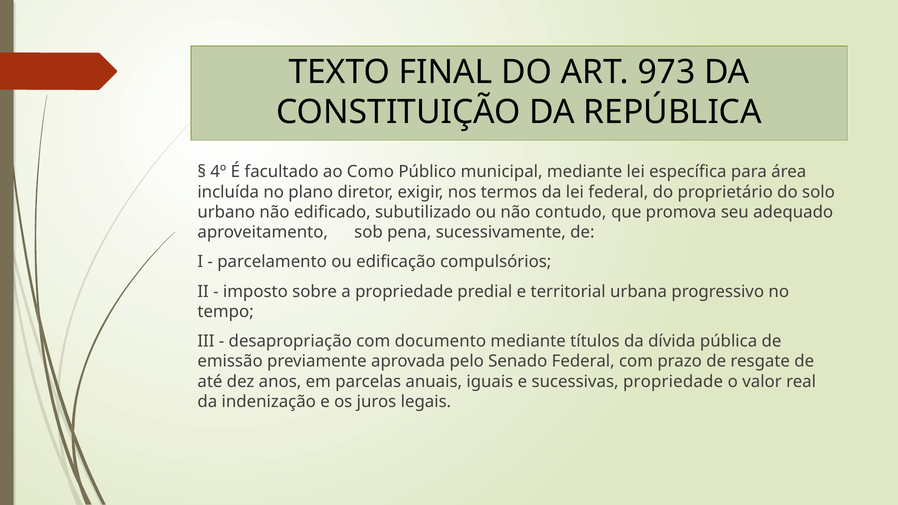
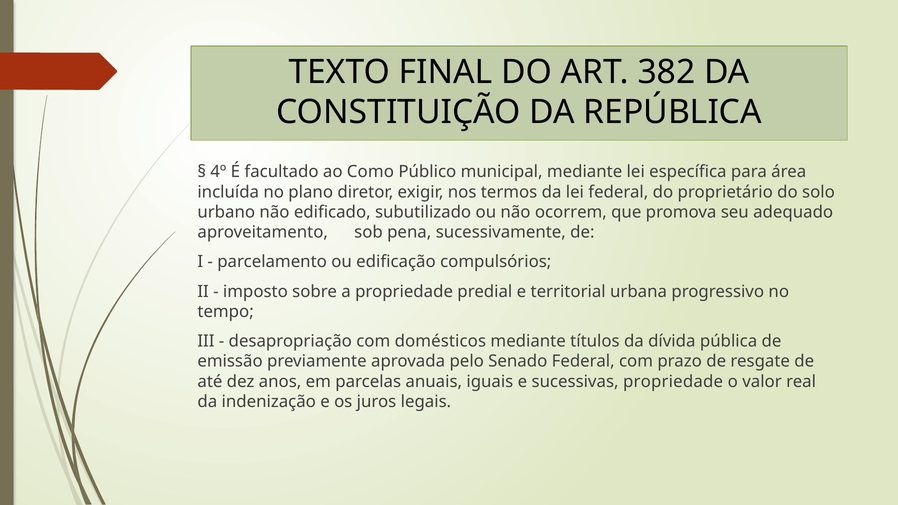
973: 973 -> 382
contudo: contudo -> ocorrem
documento: documento -> domésticos
